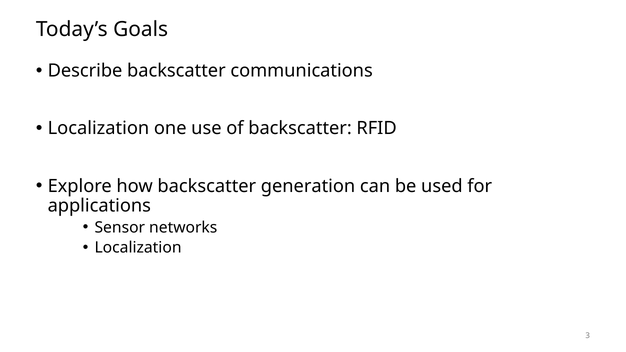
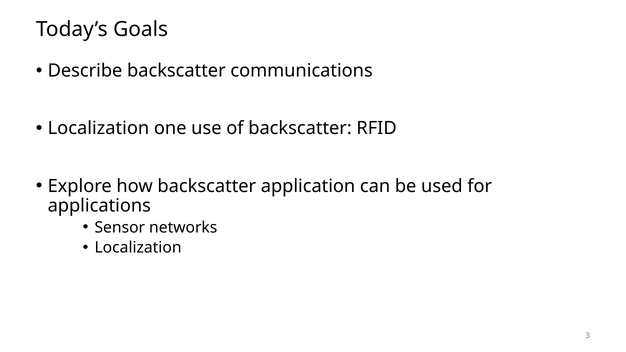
generation: generation -> application
